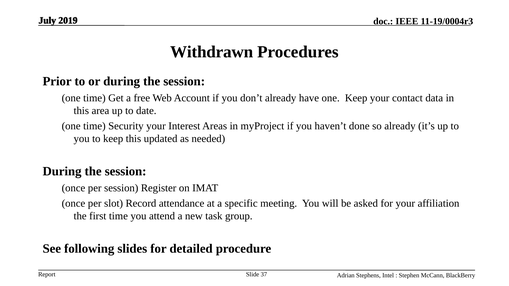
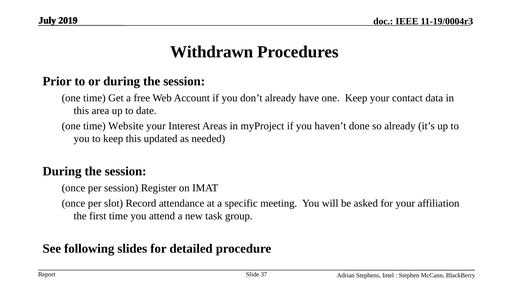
Security: Security -> Website
